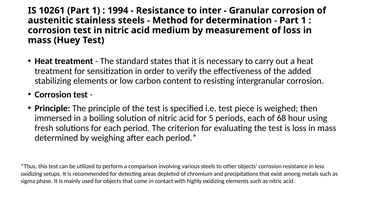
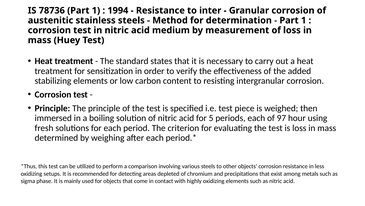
10261: 10261 -> 78736
68: 68 -> 97
